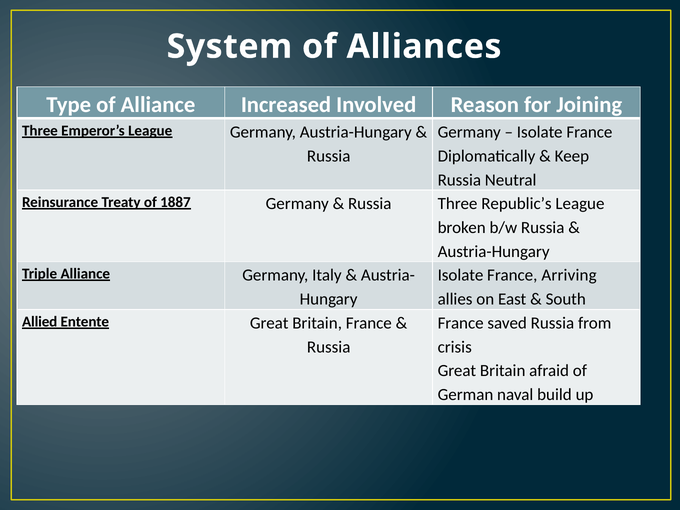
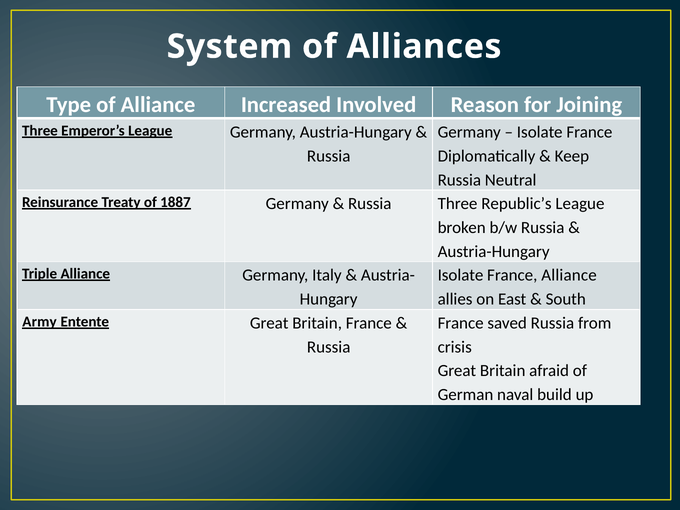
France Arriving: Arriving -> Alliance
Allied: Allied -> Army
